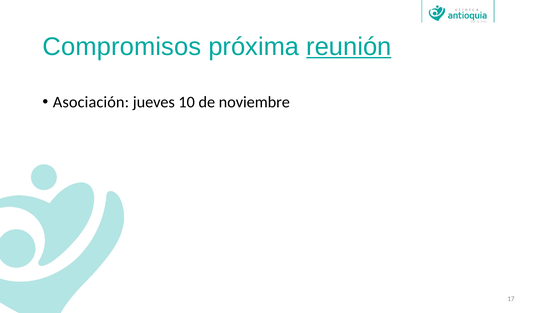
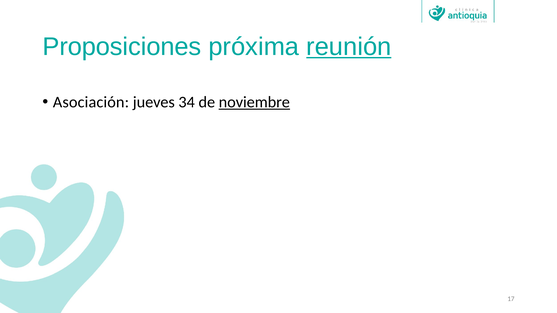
Compromisos: Compromisos -> Proposiciones
10: 10 -> 34
noviembre underline: none -> present
